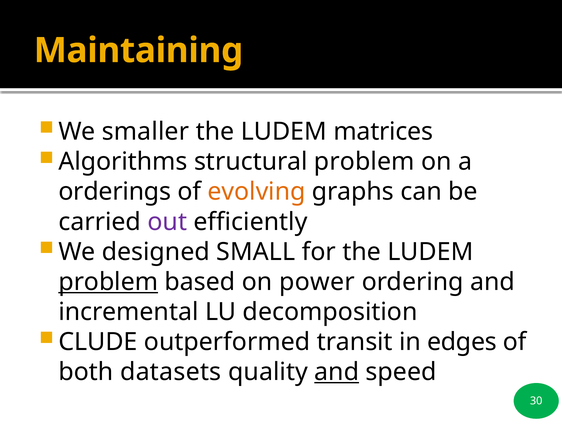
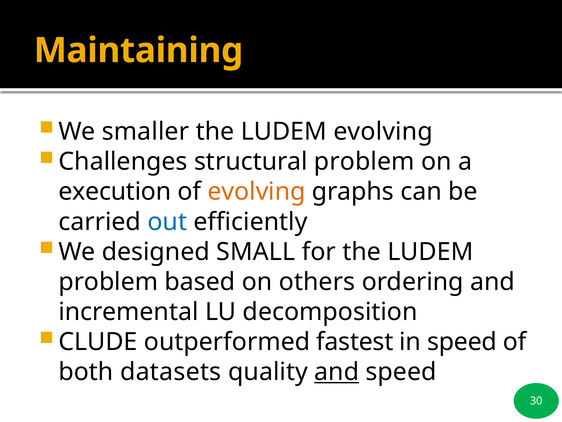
LUDEM matrices: matrices -> evolving
Algorithms: Algorithms -> Challenges
orderings: orderings -> execution
out colour: purple -> blue
problem at (108, 281) underline: present -> none
power: power -> others
transit: transit -> fastest
in edges: edges -> speed
